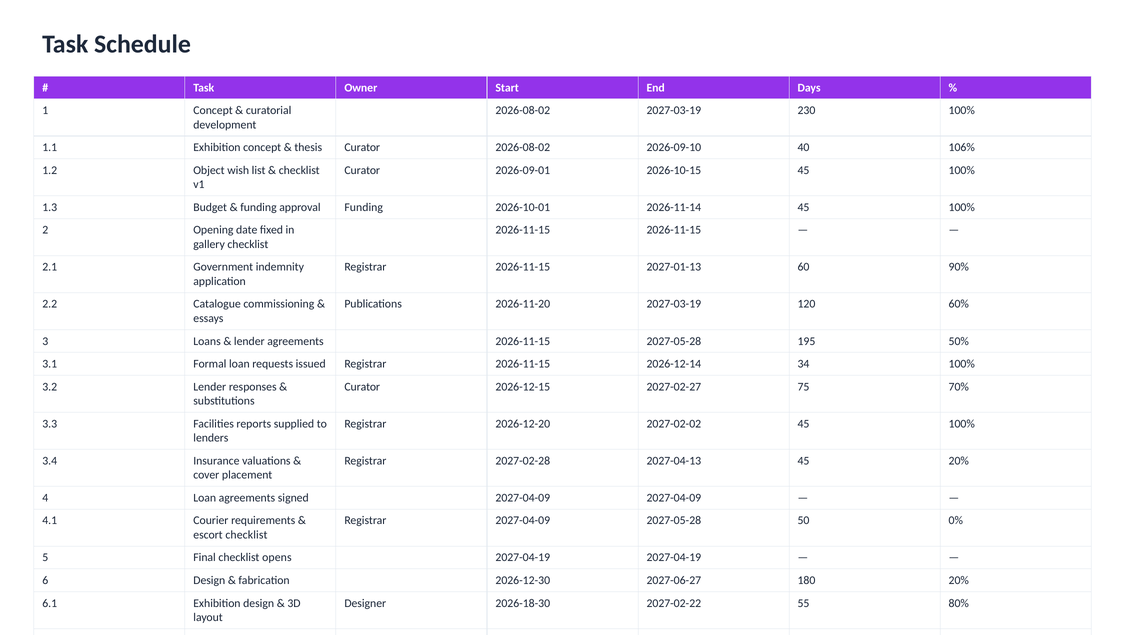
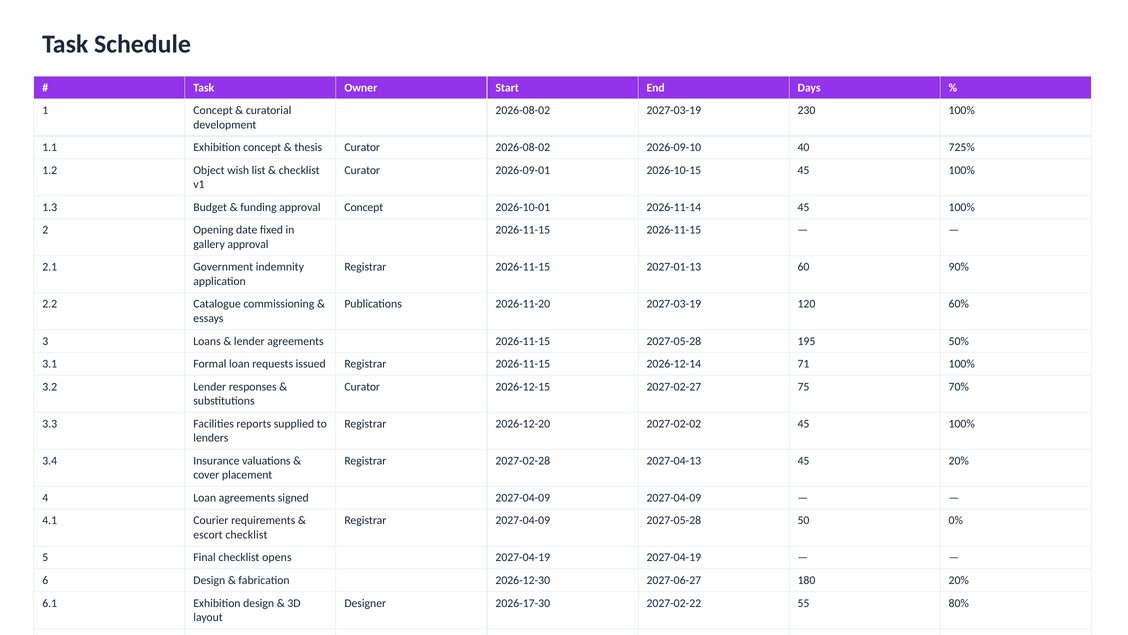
106%: 106% -> 725%
approval Funding: Funding -> Concept
gallery checklist: checklist -> approval
34: 34 -> 71
2026-18-30: 2026-18-30 -> 2026-17-30
